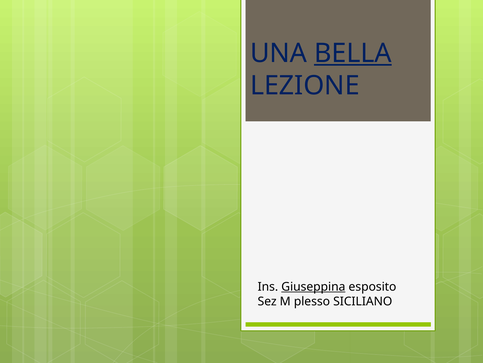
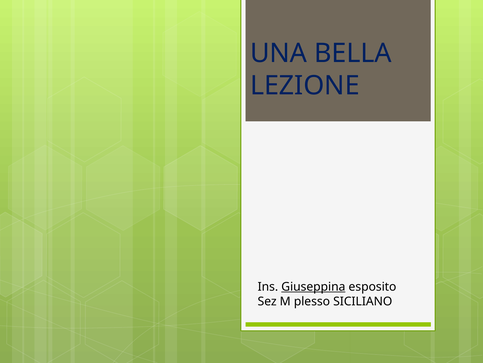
BELLA underline: present -> none
